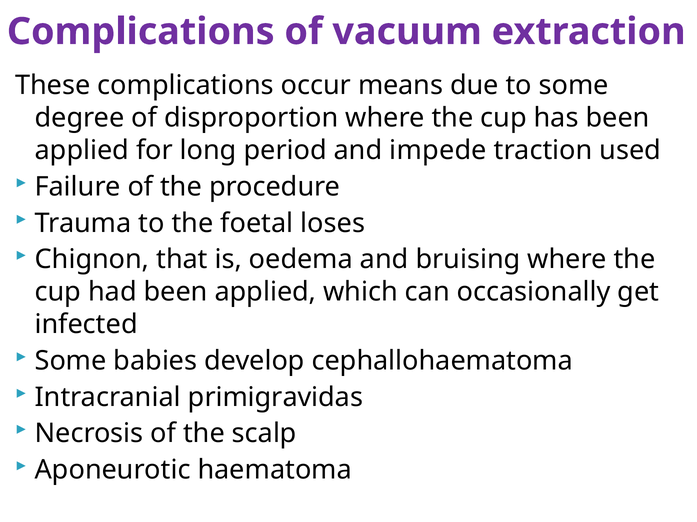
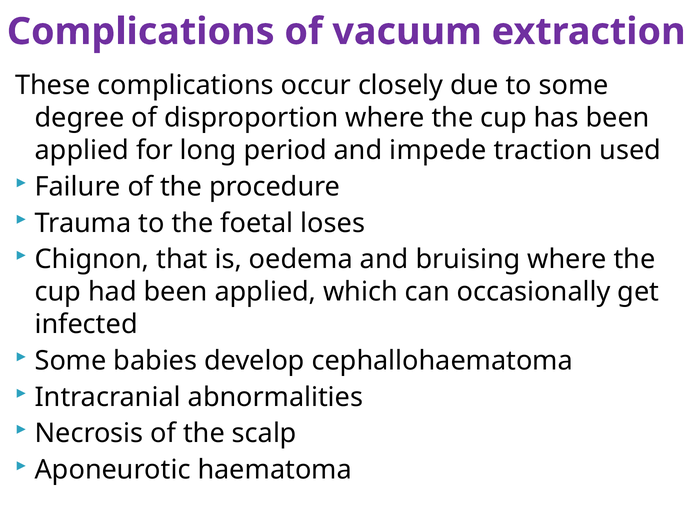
means: means -> closely
primigravidas: primigravidas -> abnormalities
